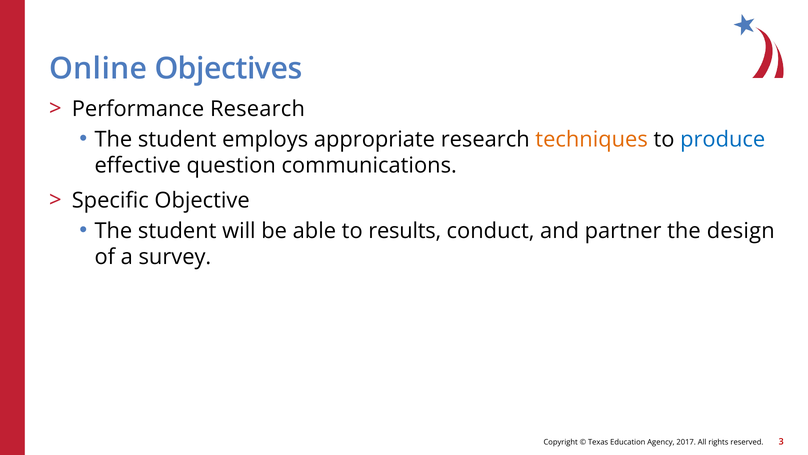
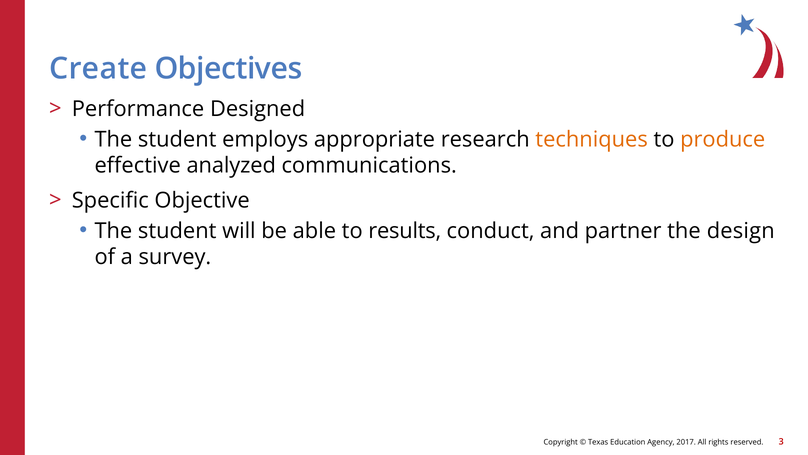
Online: Online -> Create
Performance Research: Research -> Designed
produce colour: blue -> orange
question: question -> analyzed
